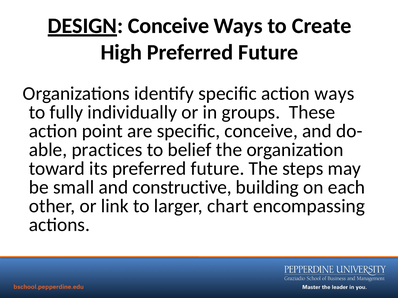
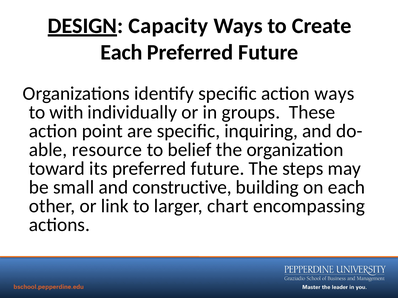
DESIGN Conceive: Conceive -> Capacity
High at (121, 52): High -> Each
fully: fully -> with
specific conceive: conceive -> inquiring
practices: practices -> resource
